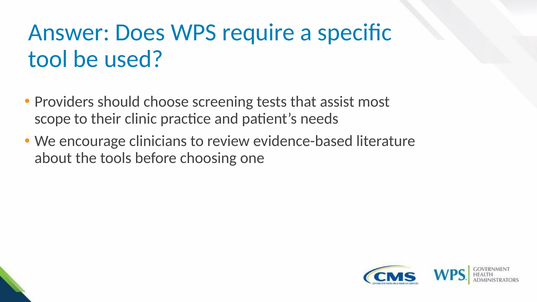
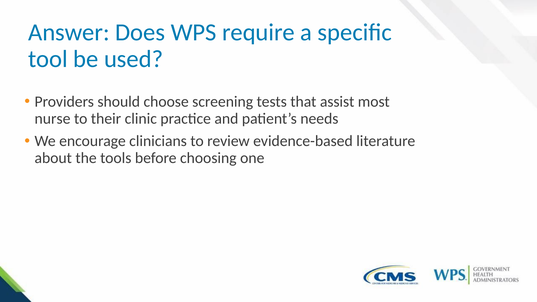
scope: scope -> nurse
